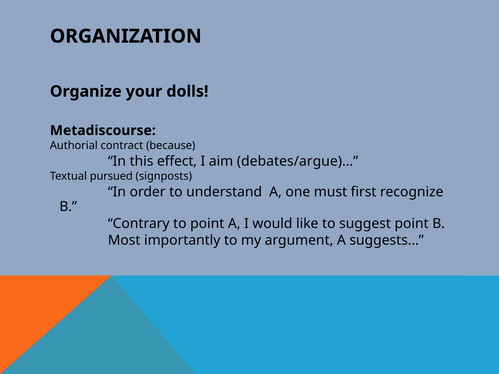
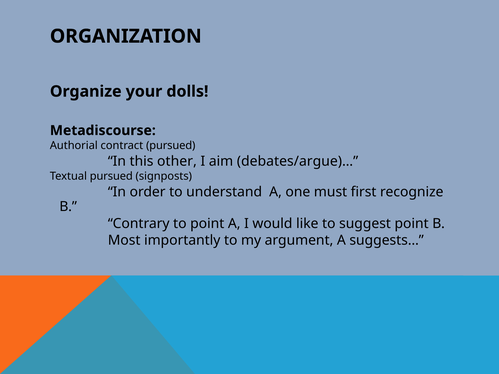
contract because: because -> pursued
effect: effect -> other
